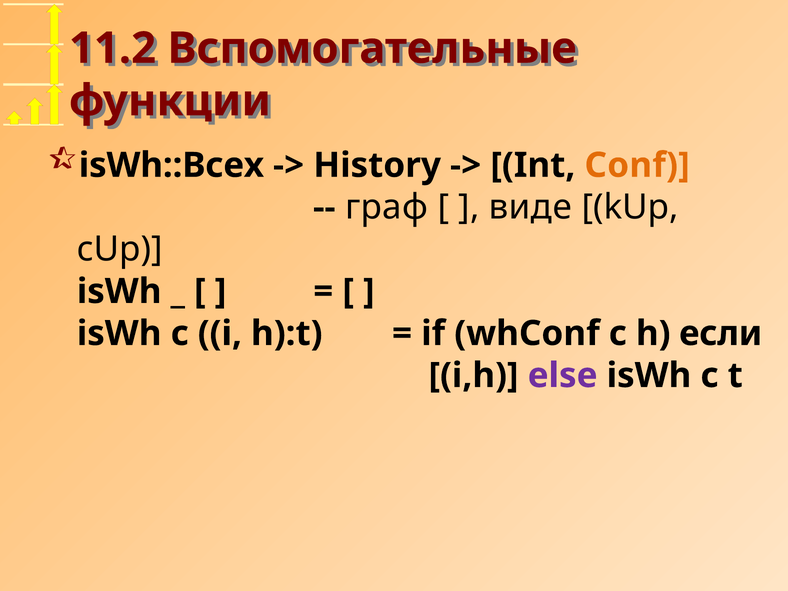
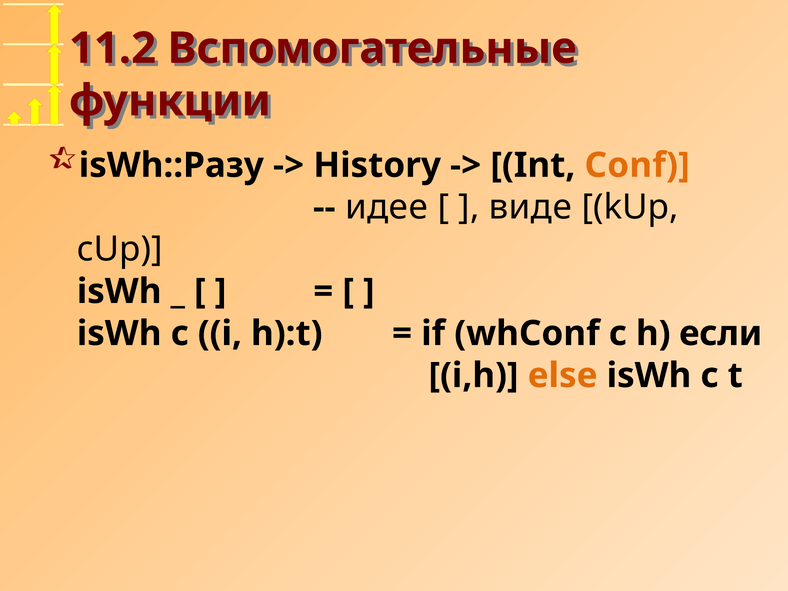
isWh::Всех: isWh::Всех -> isWh::Разу
граф: граф -> идее
else colour: purple -> orange
